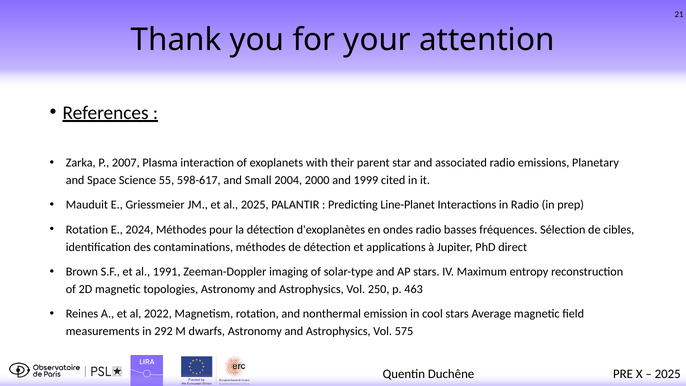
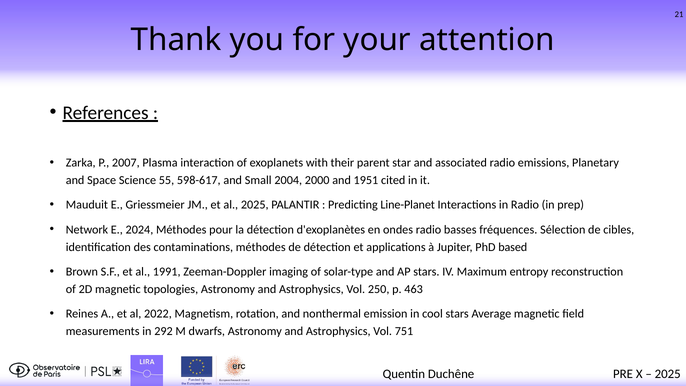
1999: 1999 -> 1951
Rotation at (87, 230): Rotation -> Network
direct: direct -> based
575: 575 -> 751
